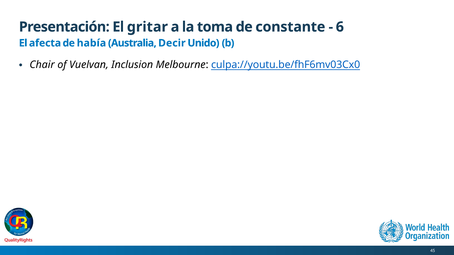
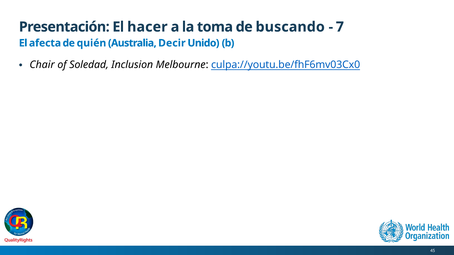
gritar: gritar -> hacer
constante: constante -> buscando
6: 6 -> 7
había: había -> quién
Vuelvan: Vuelvan -> Soledad
